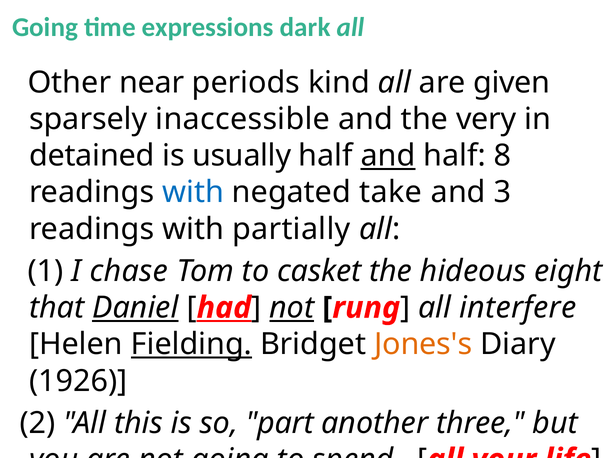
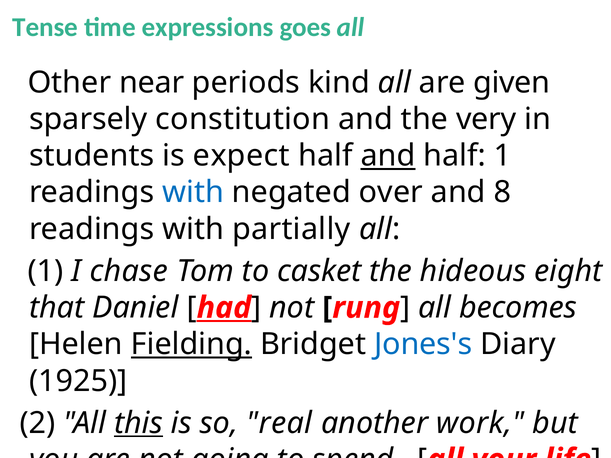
Going at (45, 27): Going -> Tense
dark: dark -> goes
inaccessible: inaccessible -> constitution
detained: detained -> students
usually: usually -> expect
half 8: 8 -> 1
take: take -> over
3: 3 -> 8
Daniel underline: present -> none
not at (292, 308) underline: present -> none
interfere: interfere -> becomes
Jones's colour: orange -> blue
1926: 1926 -> 1925
this underline: none -> present
part: part -> real
three: three -> work
